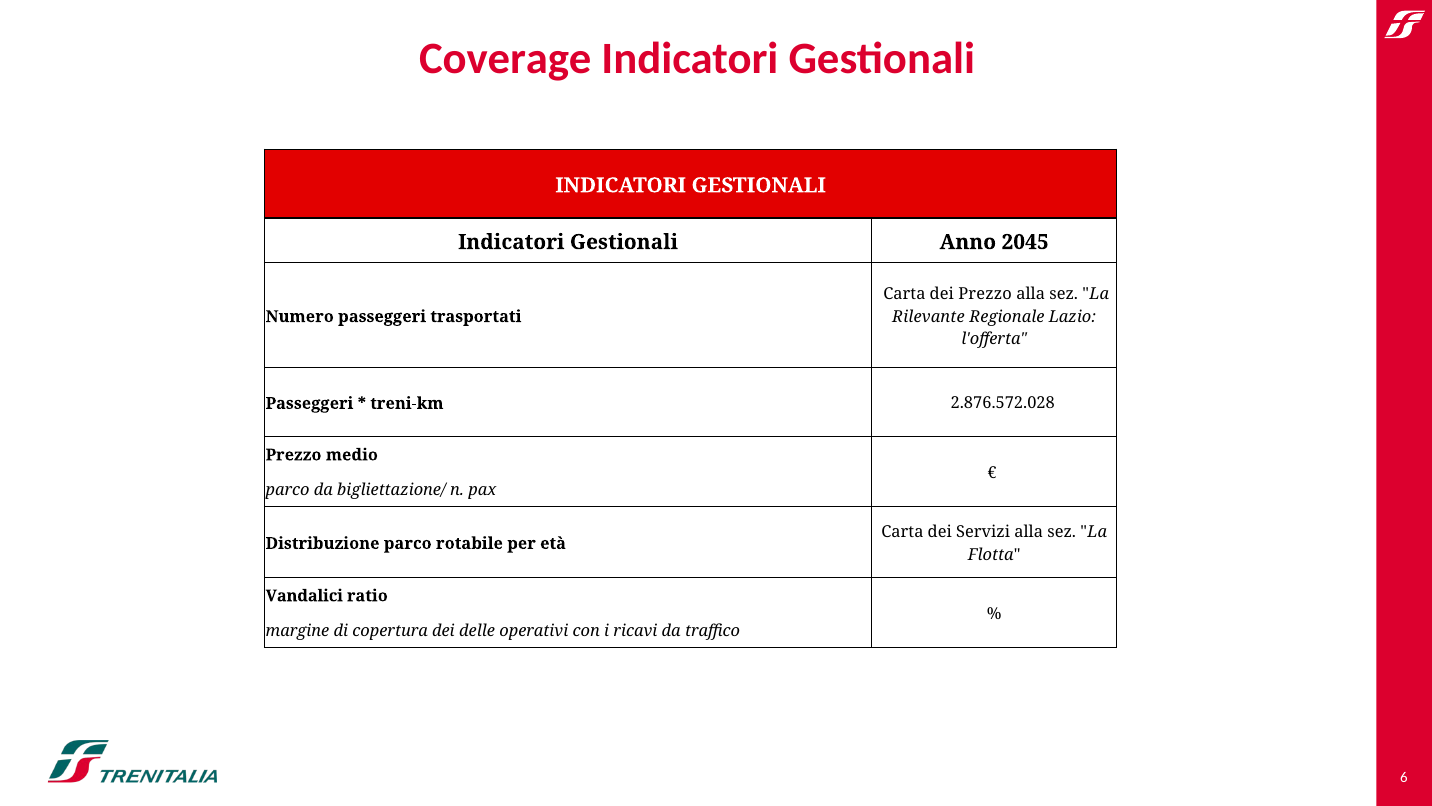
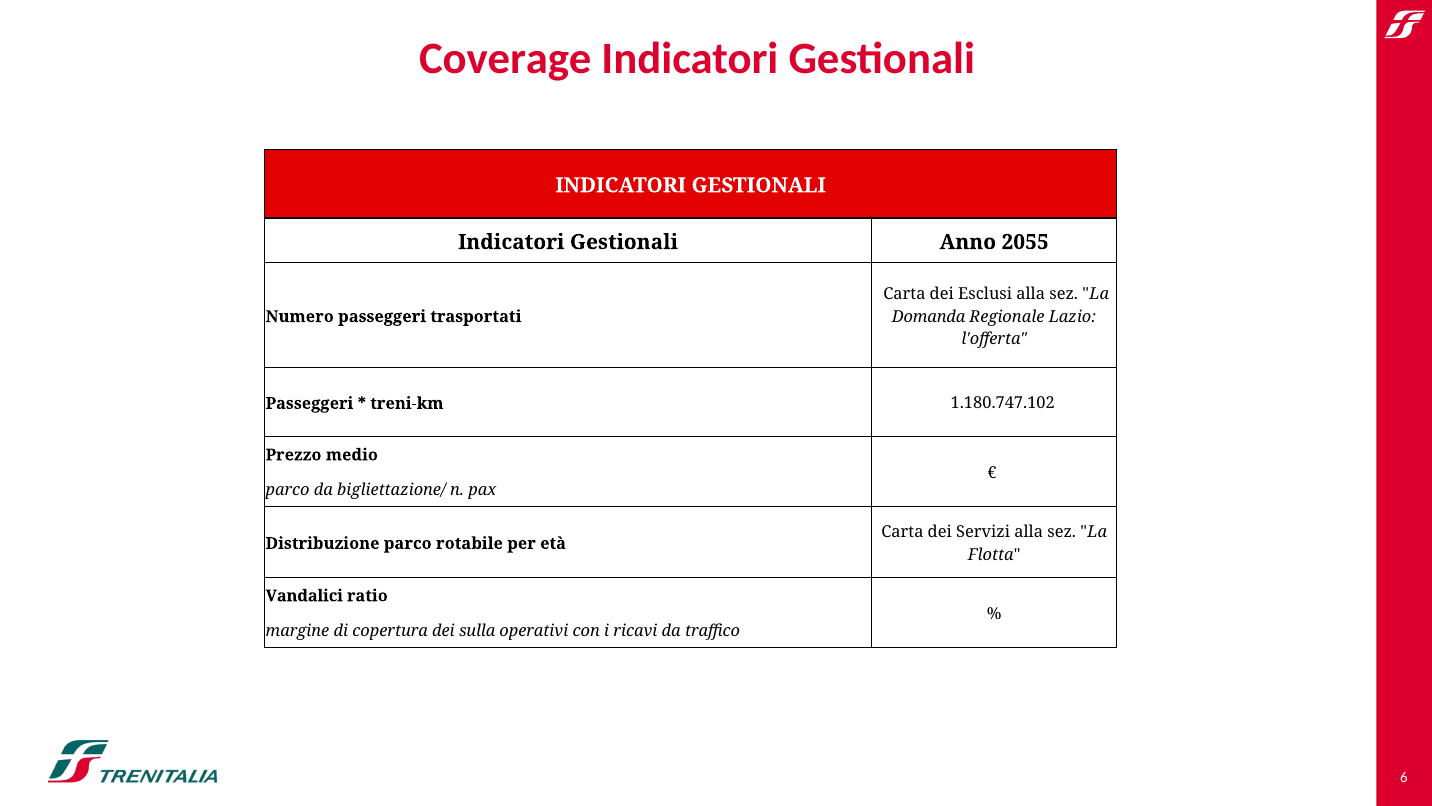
2045: 2045 -> 2055
dei Prezzo: Prezzo -> Esclusi
Rilevante: Rilevante -> Domanda
2.876.572.028: 2.876.572.028 -> 1.180.747.102
delle: delle -> sulla
